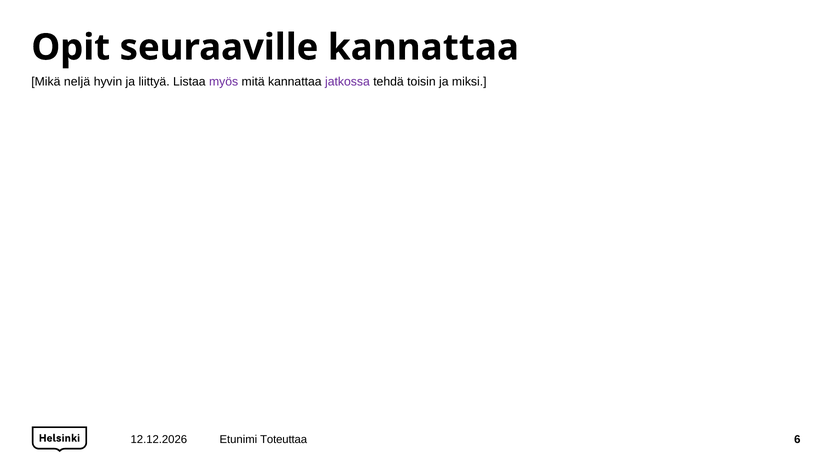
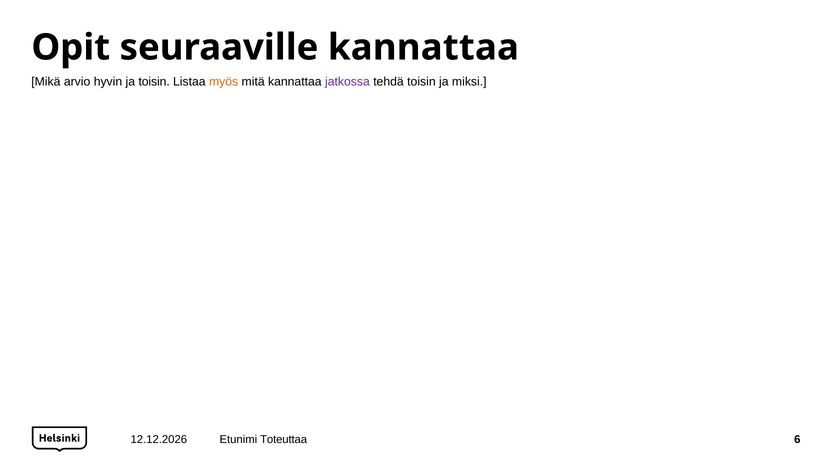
neljä: neljä -> arvio
ja liittyä: liittyä -> toisin
myös colour: purple -> orange
